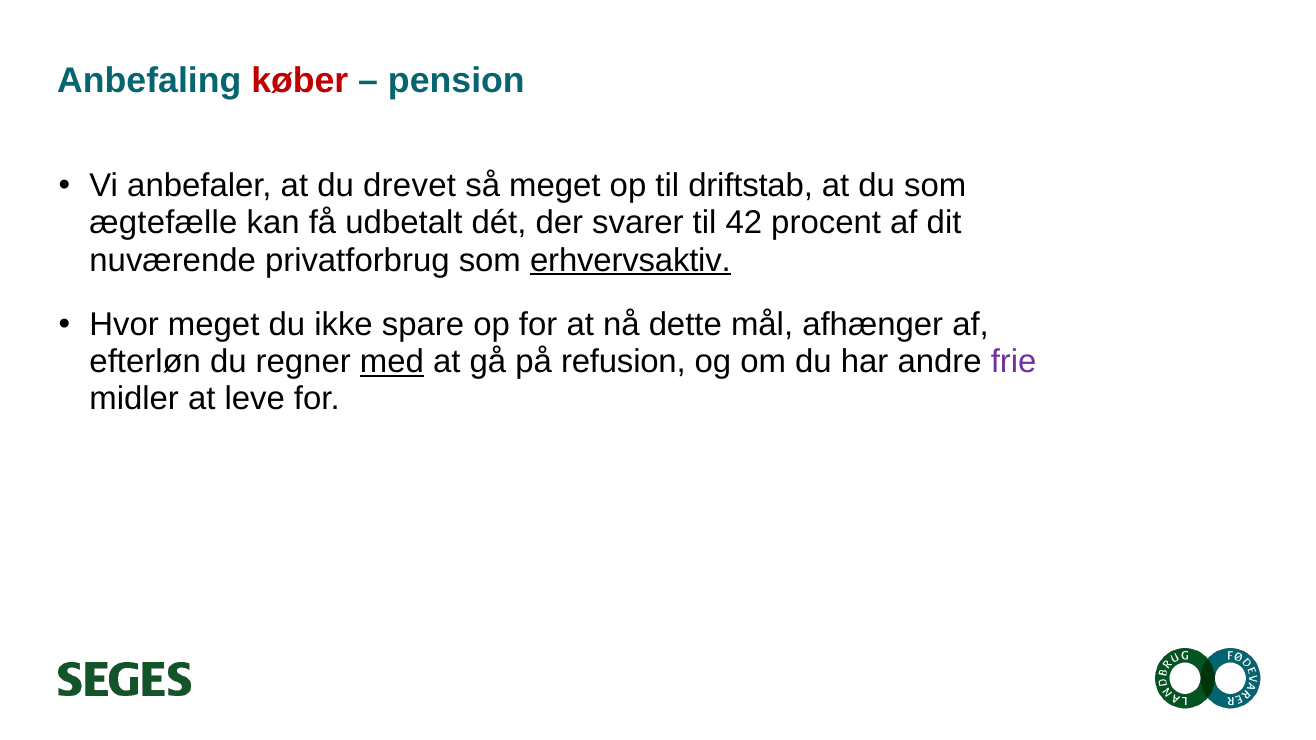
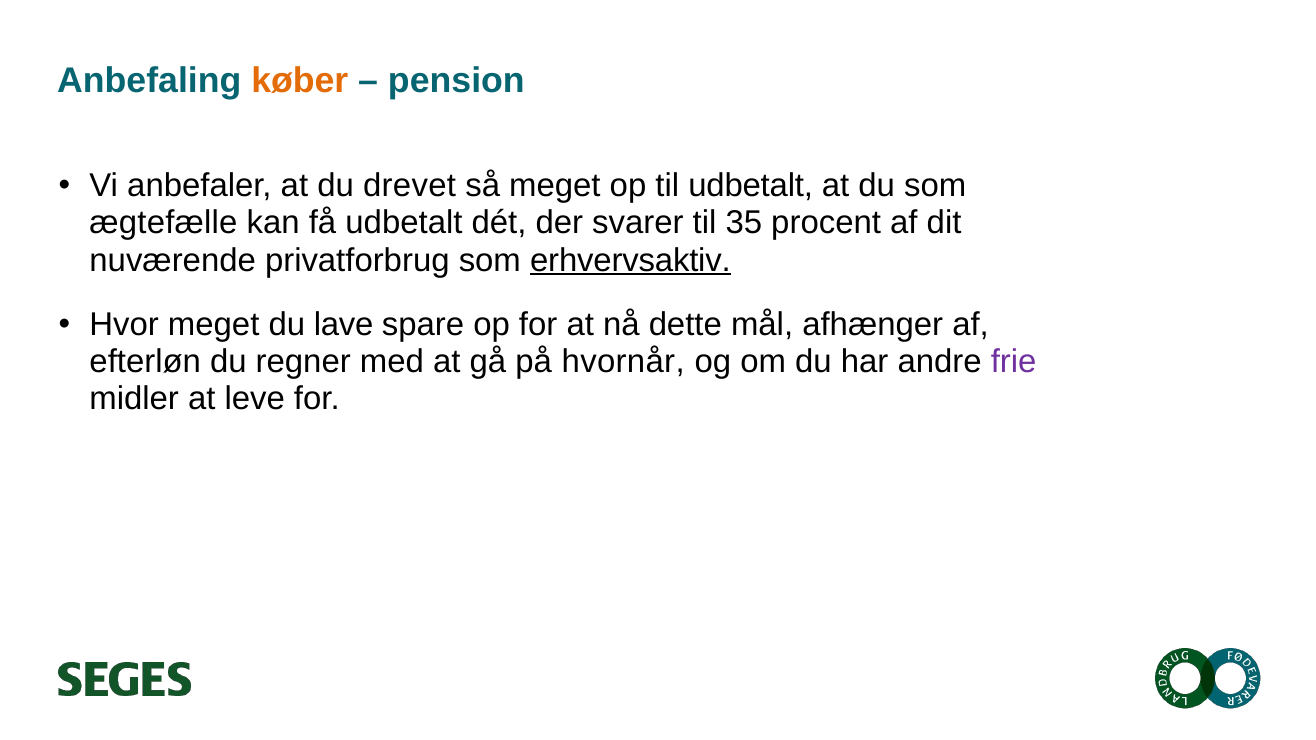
køber colour: red -> orange
til driftstab: driftstab -> udbetalt
42: 42 -> 35
ikke: ikke -> lave
med underline: present -> none
refusion: refusion -> hvornår
